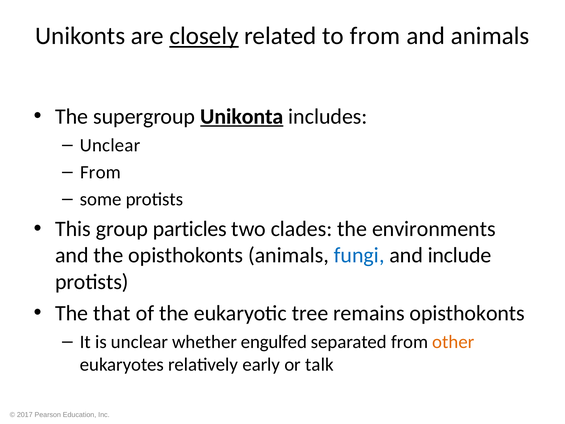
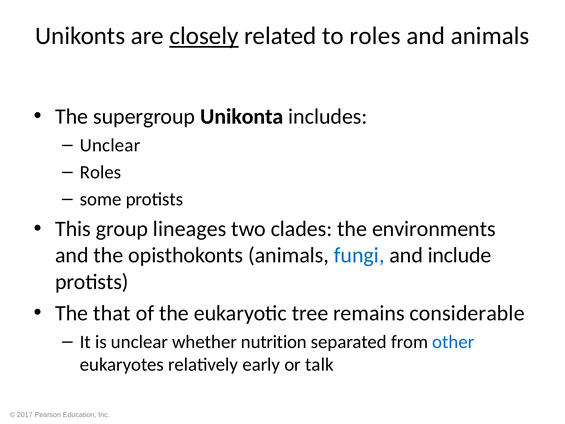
to from: from -> roles
Unikonta underline: present -> none
From at (101, 172): From -> Roles
particles: particles -> lineages
remains opisthokonts: opisthokonts -> considerable
engulfed: engulfed -> nutrition
other colour: orange -> blue
